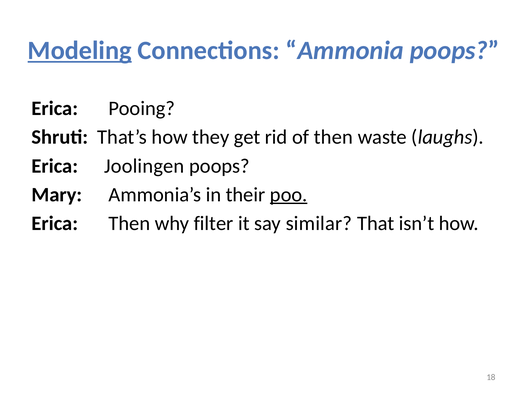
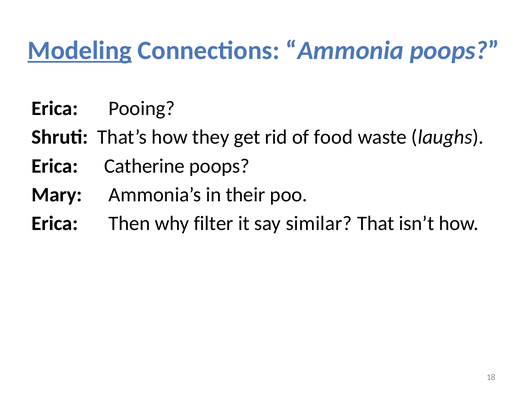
of then: then -> food
Joolingen: Joolingen -> Catherine
poo underline: present -> none
